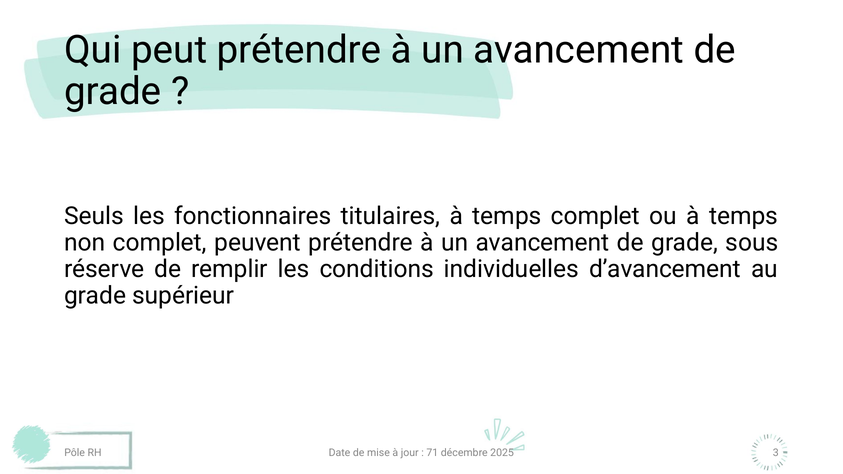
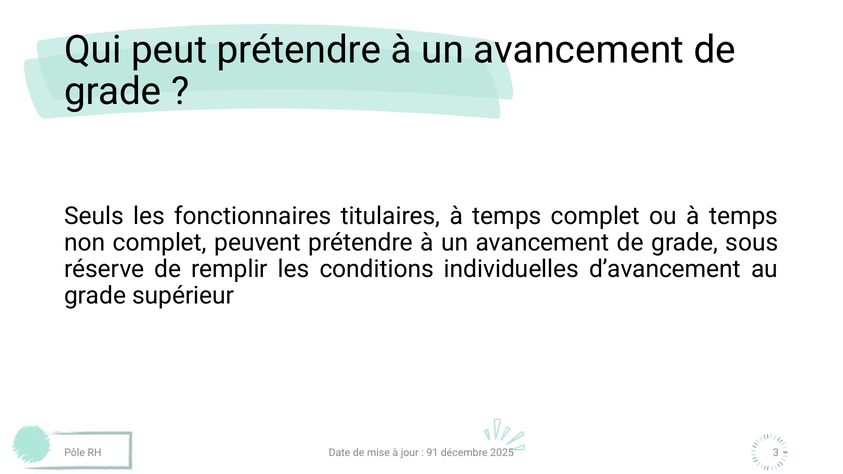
71: 71 -> 91
